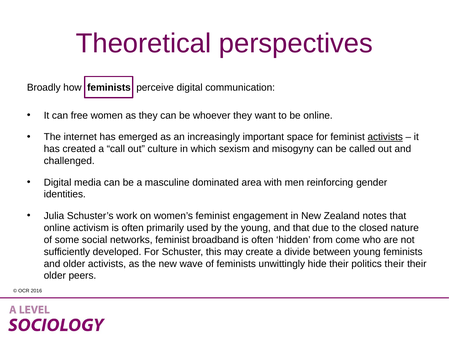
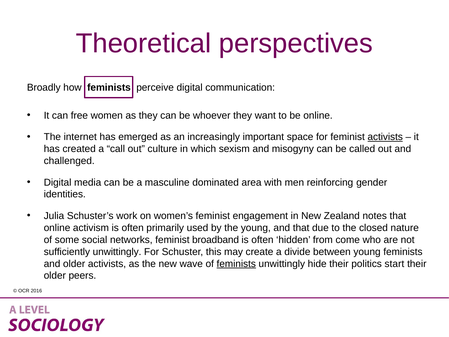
sufficiently developed: developed -> unwittingly
feminists at (236, 264) underline: none -> present
politics their: their -> start
